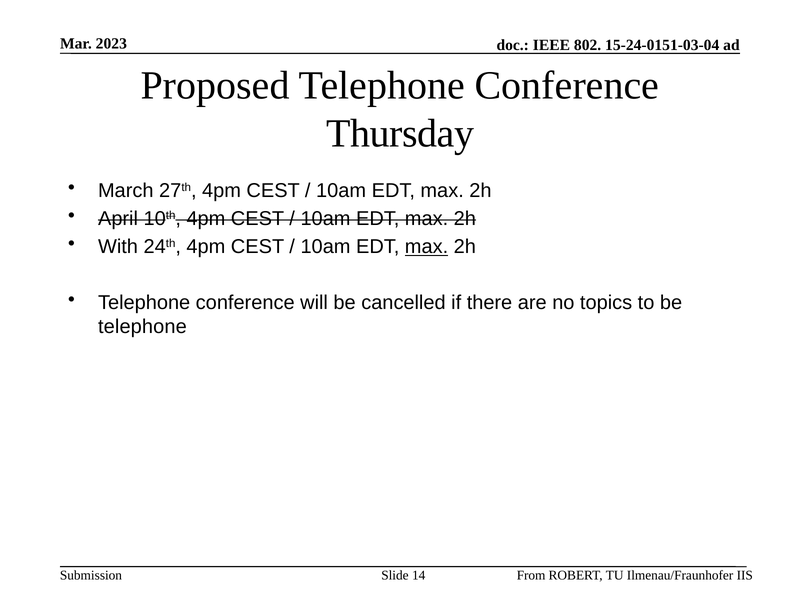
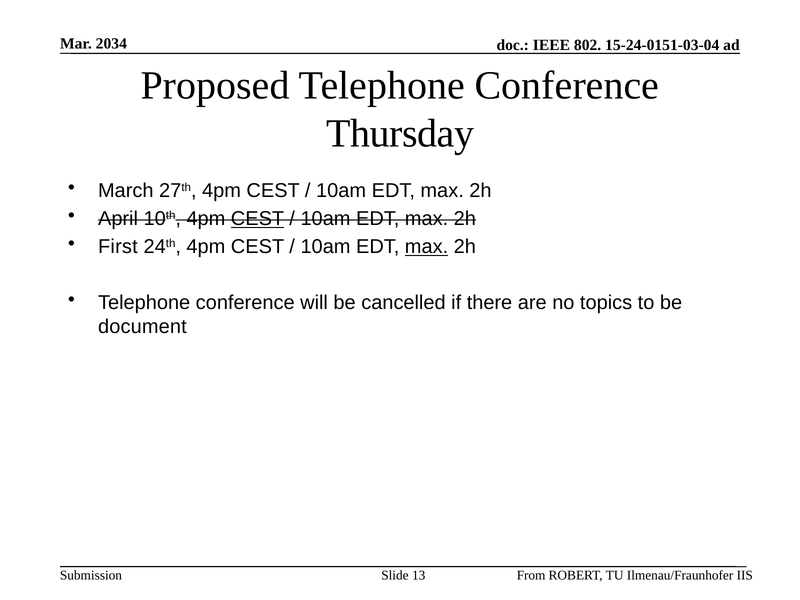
2023: 2023 -> 2034
CEST at (258, 219) underline: none -> present
With: With -> First
telephone at (142, 327): telephone -> document
14: 14 -> 13
